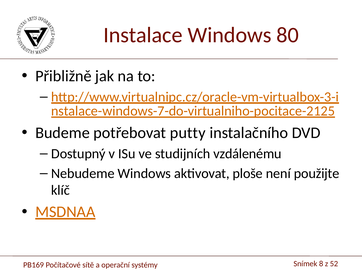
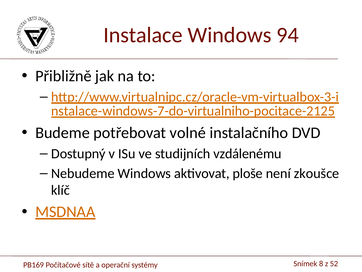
80: 80 -> 94
putty: putty -> volné
použijte: použijte -> zkoušce
